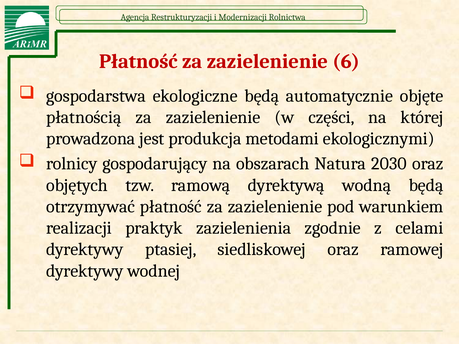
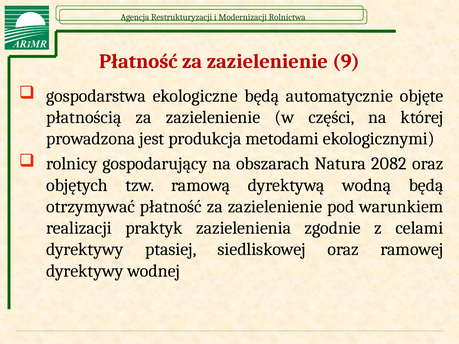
6: 6 -> 9
2030: 2030 -> 2082
